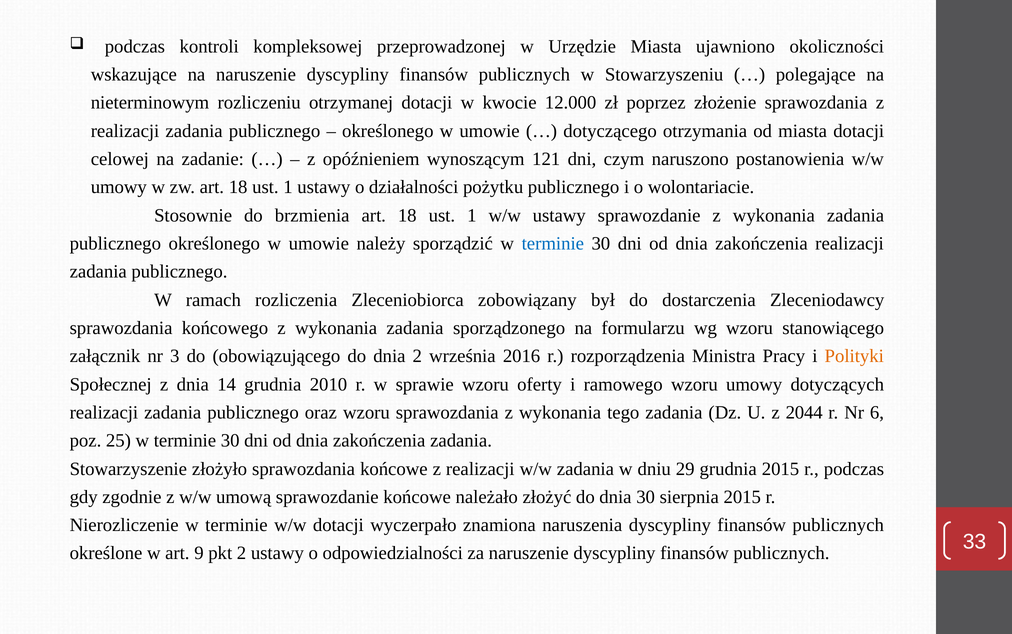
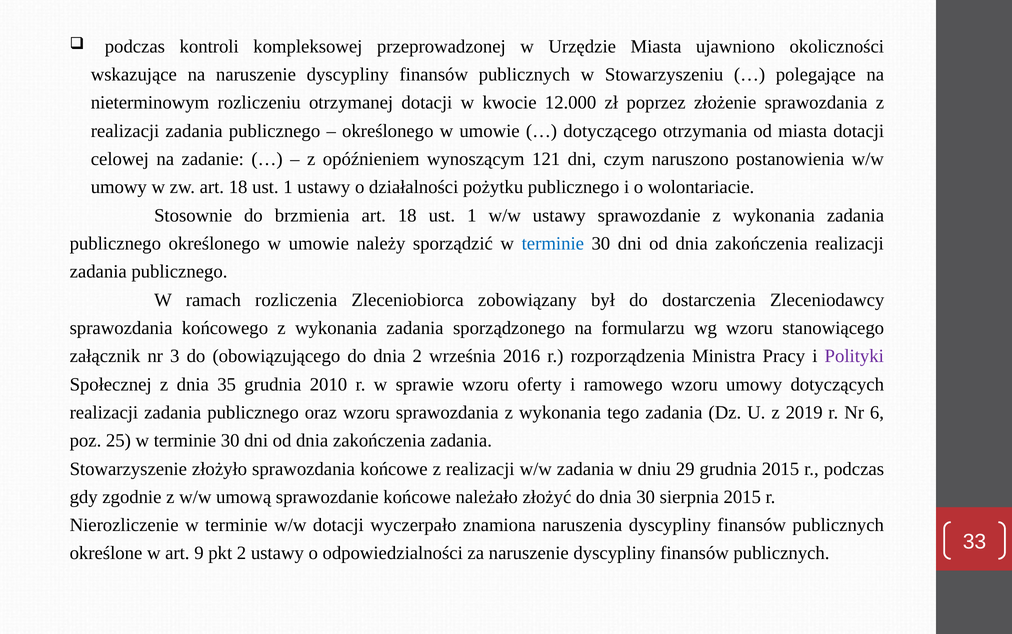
Polityki colour: orange -> purple
14: 14 -> 35
2044: 2044 -> 2019
